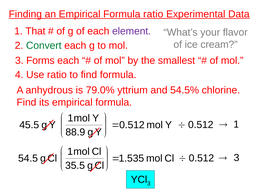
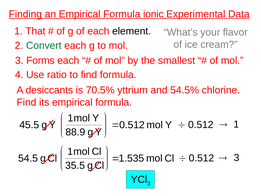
Formula ratio: ratio -> ionic
element colour: purple -> black
anhydrous: anhydrous -> desiccants
79.0%: 79.0% -> 70.5%
